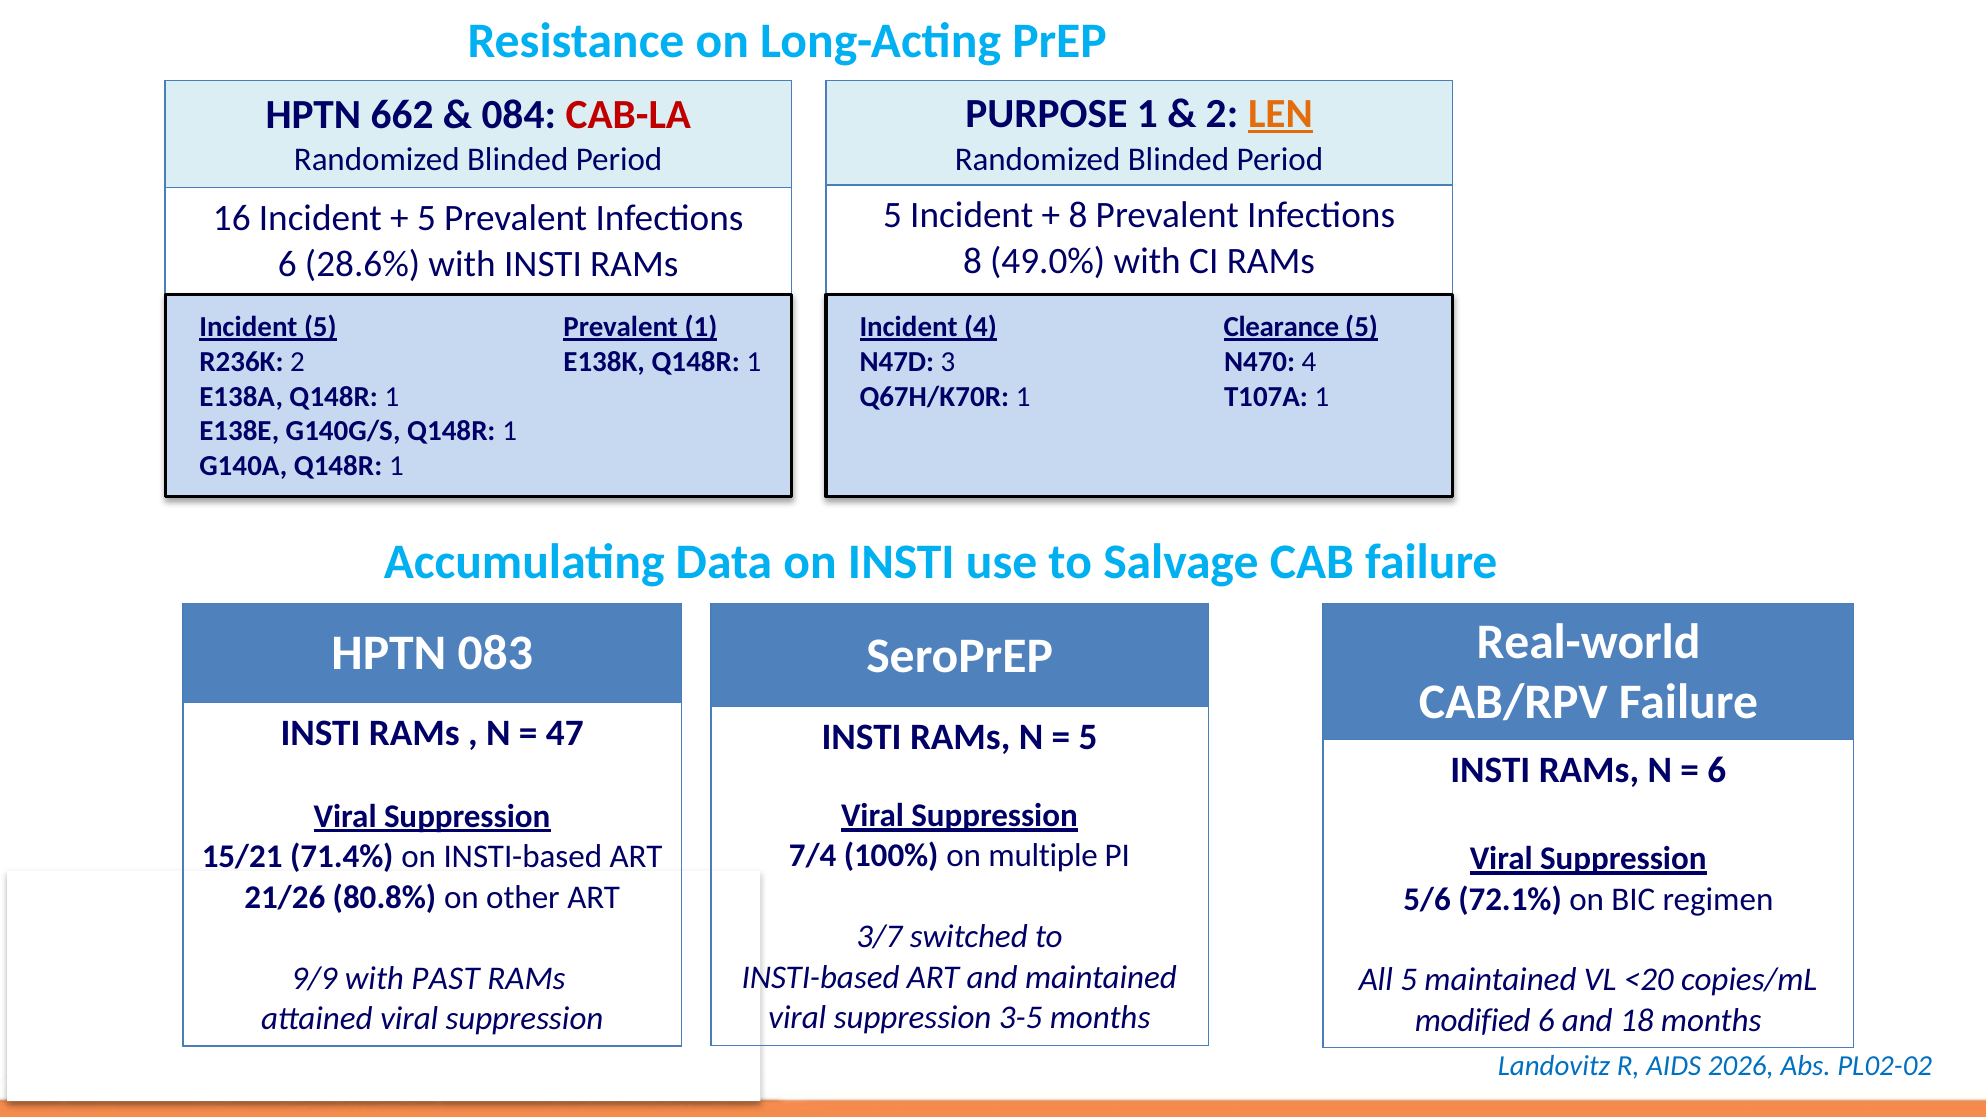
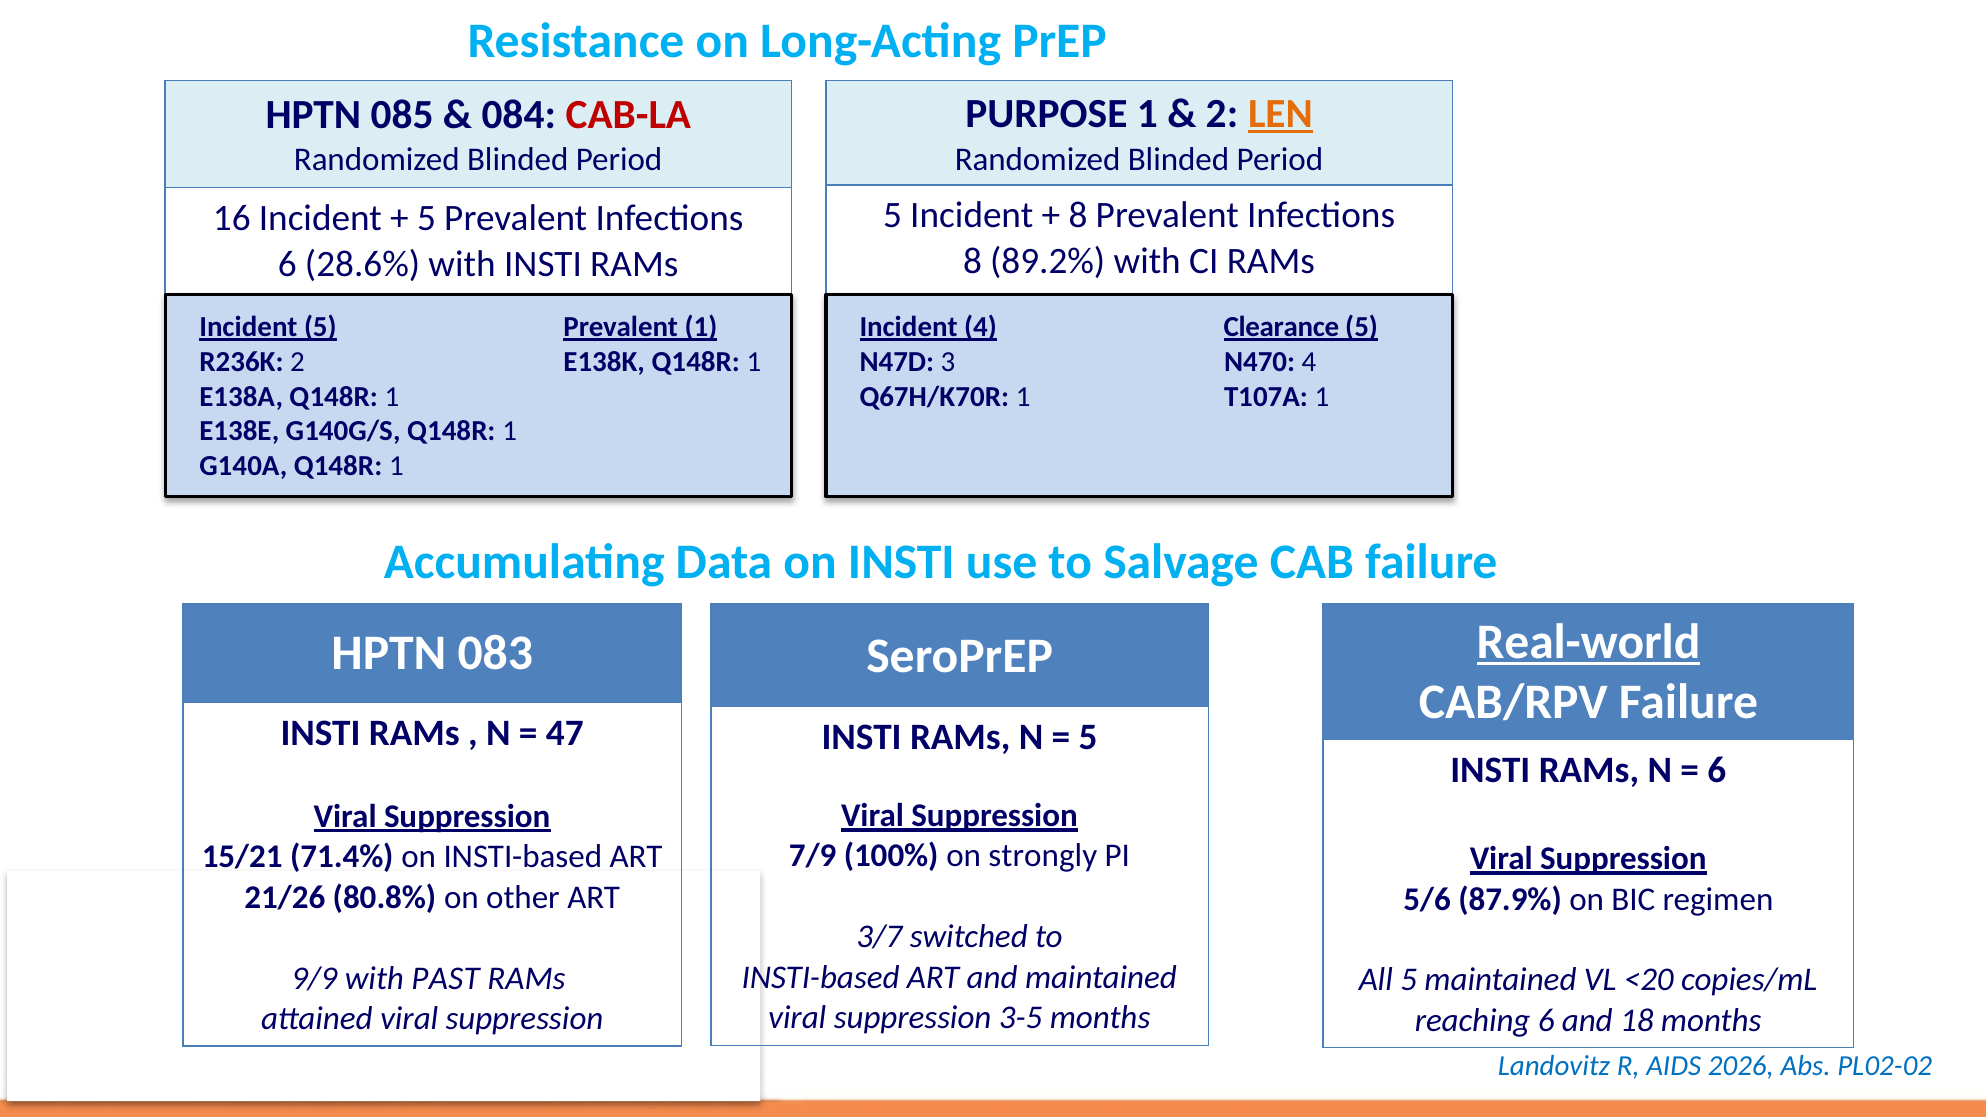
662: 662 -> 085
49.0%: 49.0% -> 89.2%
Real-world underline: none -> present
7/4: 7/4 -> 7/9
multiple: multiple -> strongly
72.1%: 72.1% -> 87.9%
modified: modified -> reaching
